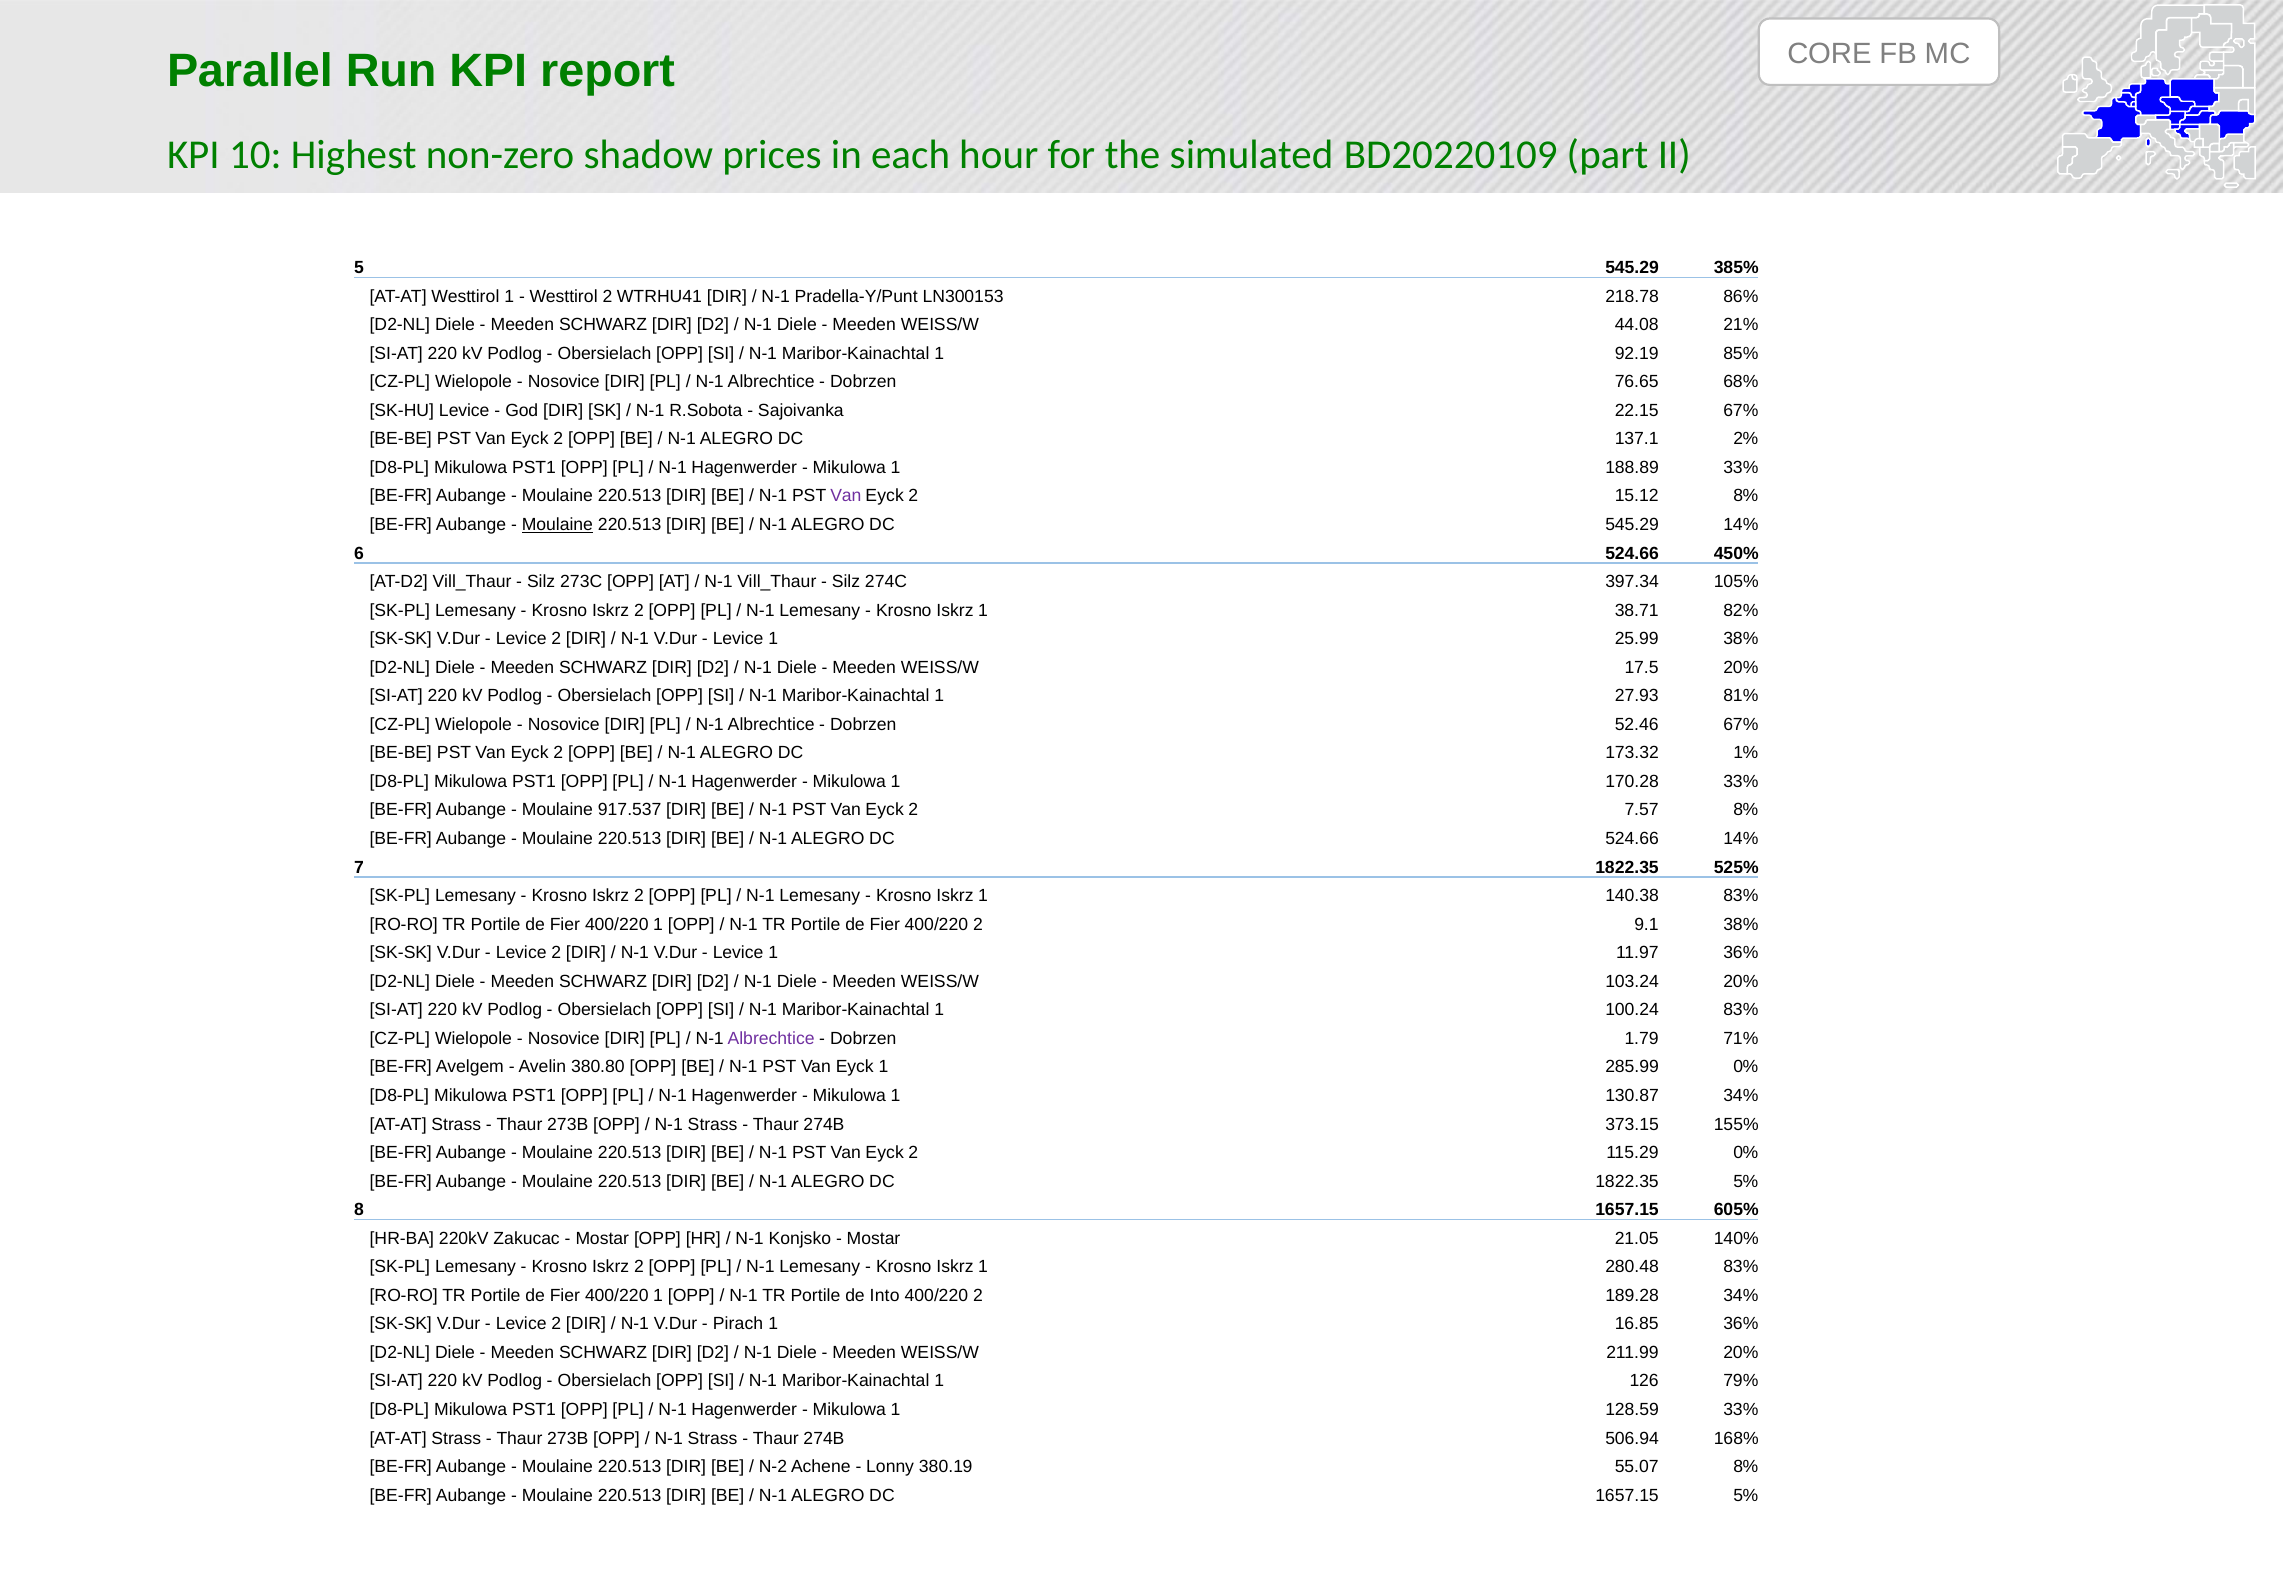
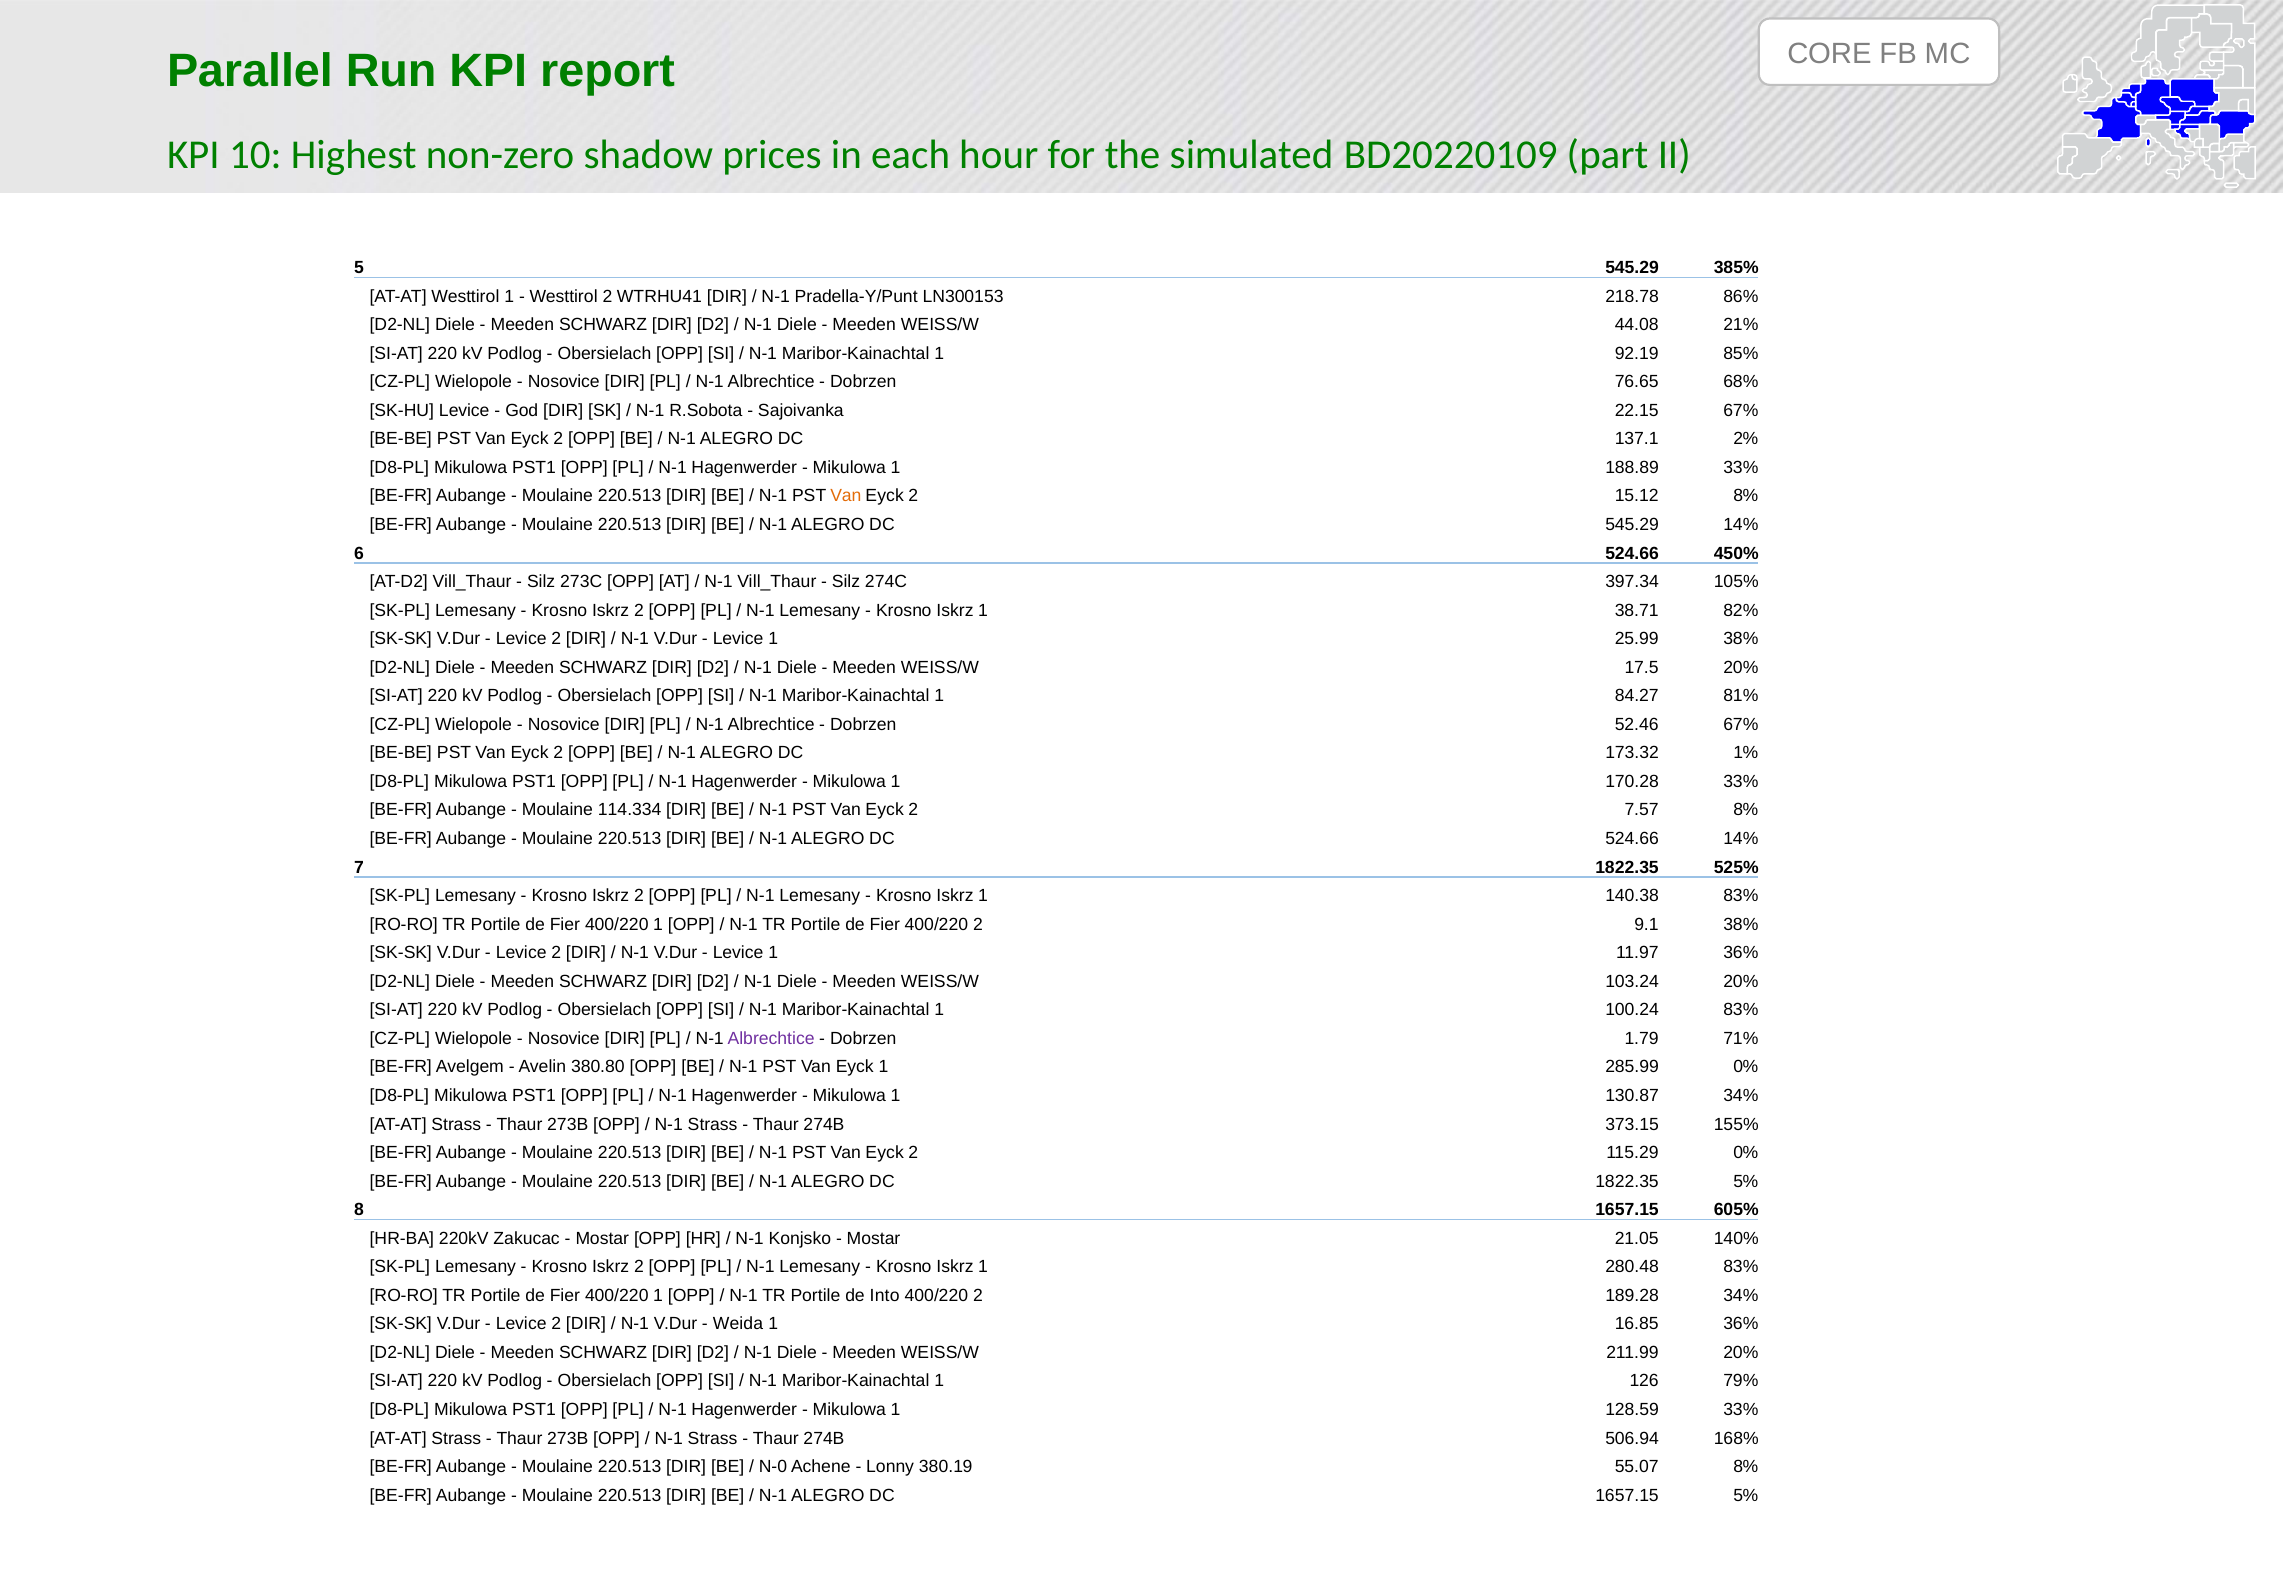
Van at (846, 496) colour: purple -> orange
Moulaine at (557, 525) underline: present -> none
27.93: 27.93 -> 84.27
917.537: 917.537 -> 114.334
Pirach: Pirach -> Weida
N-2: N-2 -> N-0
